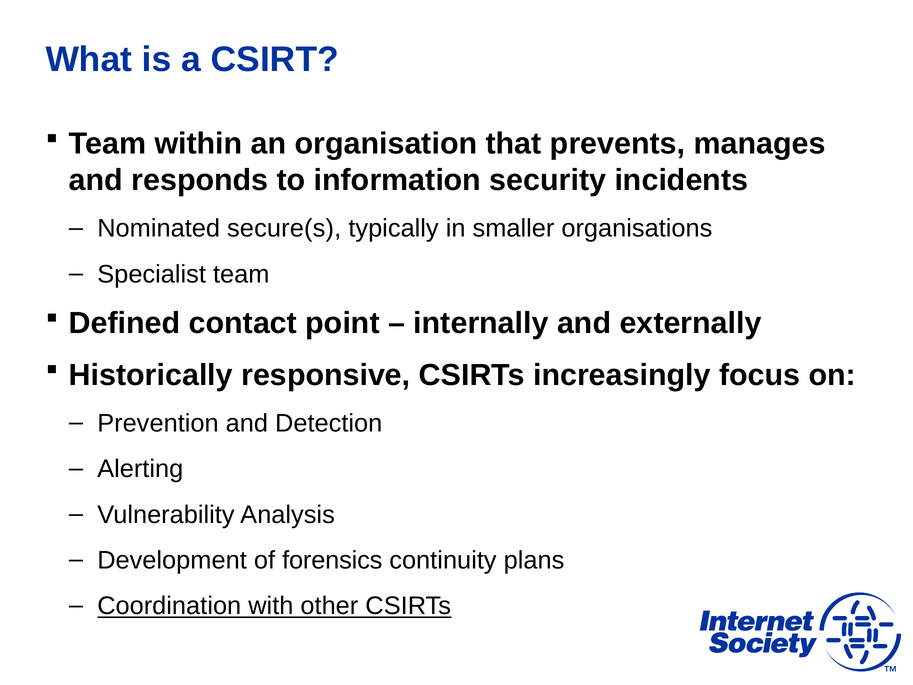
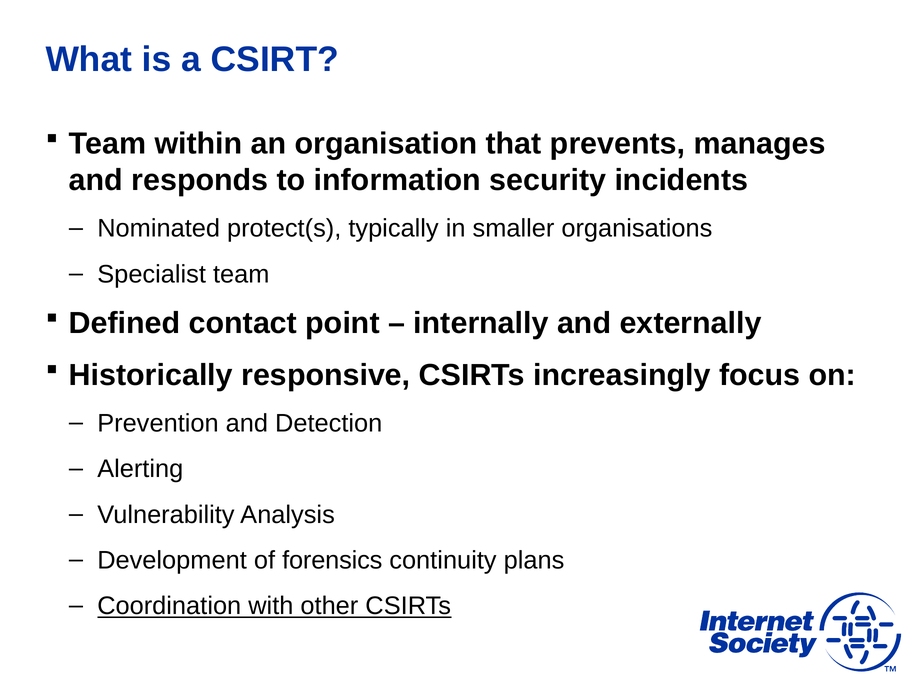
secure(s: secure(s -> protect(s
